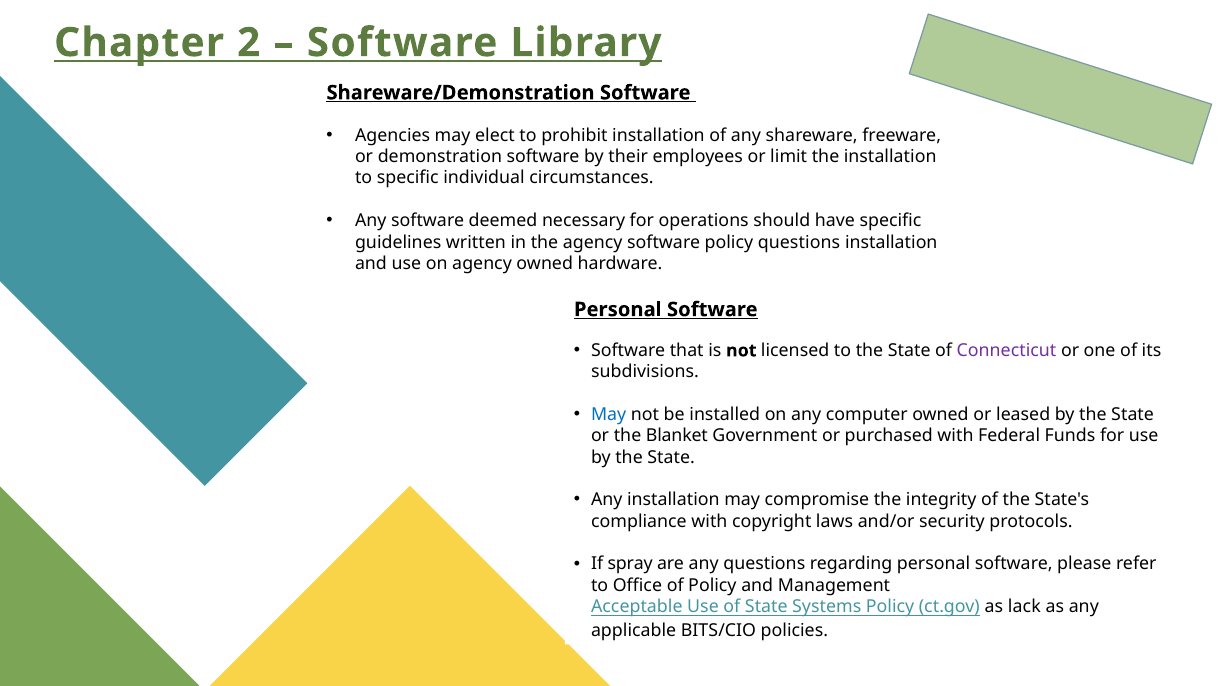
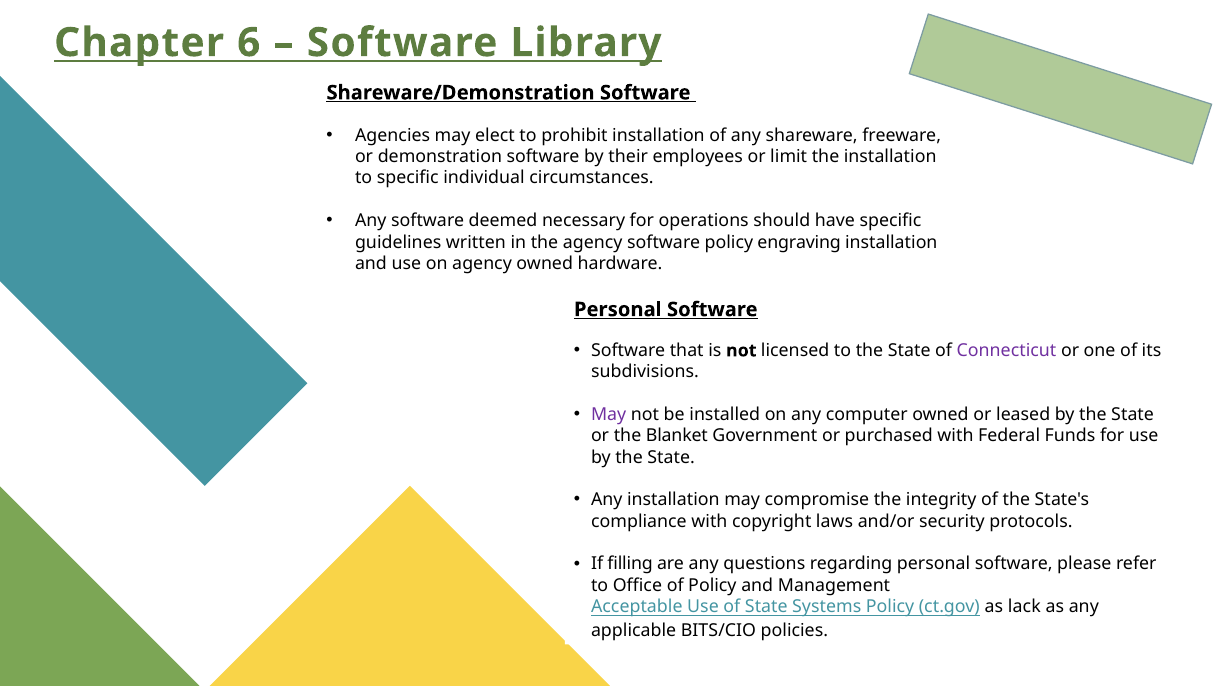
2: 2 -> 6
policy questions: questions -> engraving
May at (609, 414) colour: blue -> purple
spray: spray -> filling
